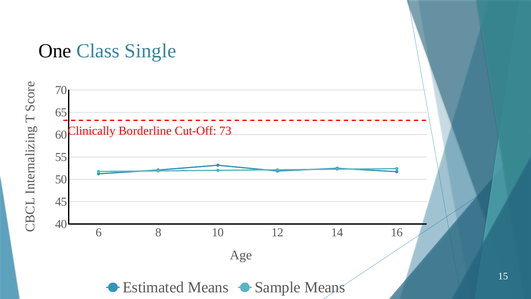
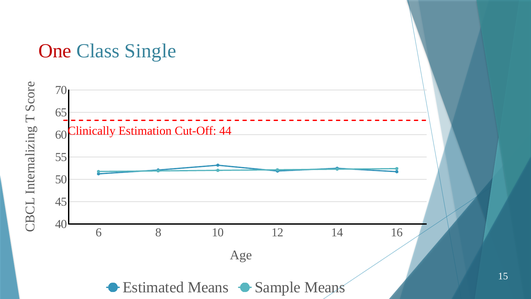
One colour: black -> red
Borderline: Borderline -> Estimation
73: 73 -> 44
